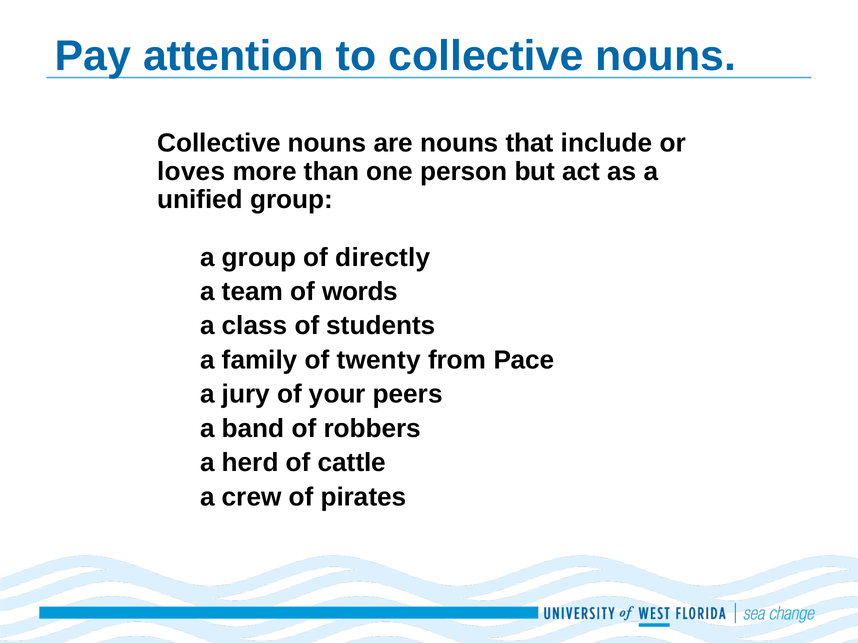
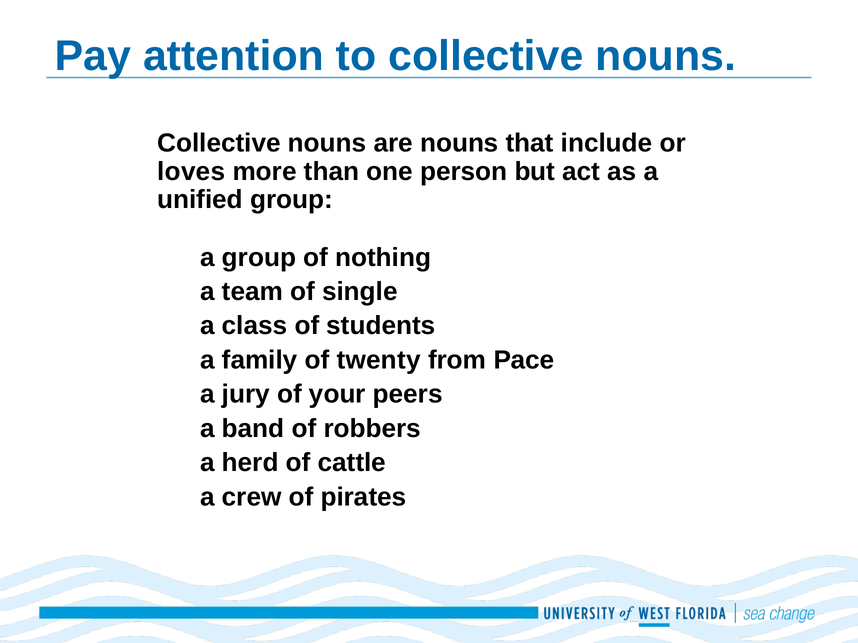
directly: directly -> nothing
words: words -> single
